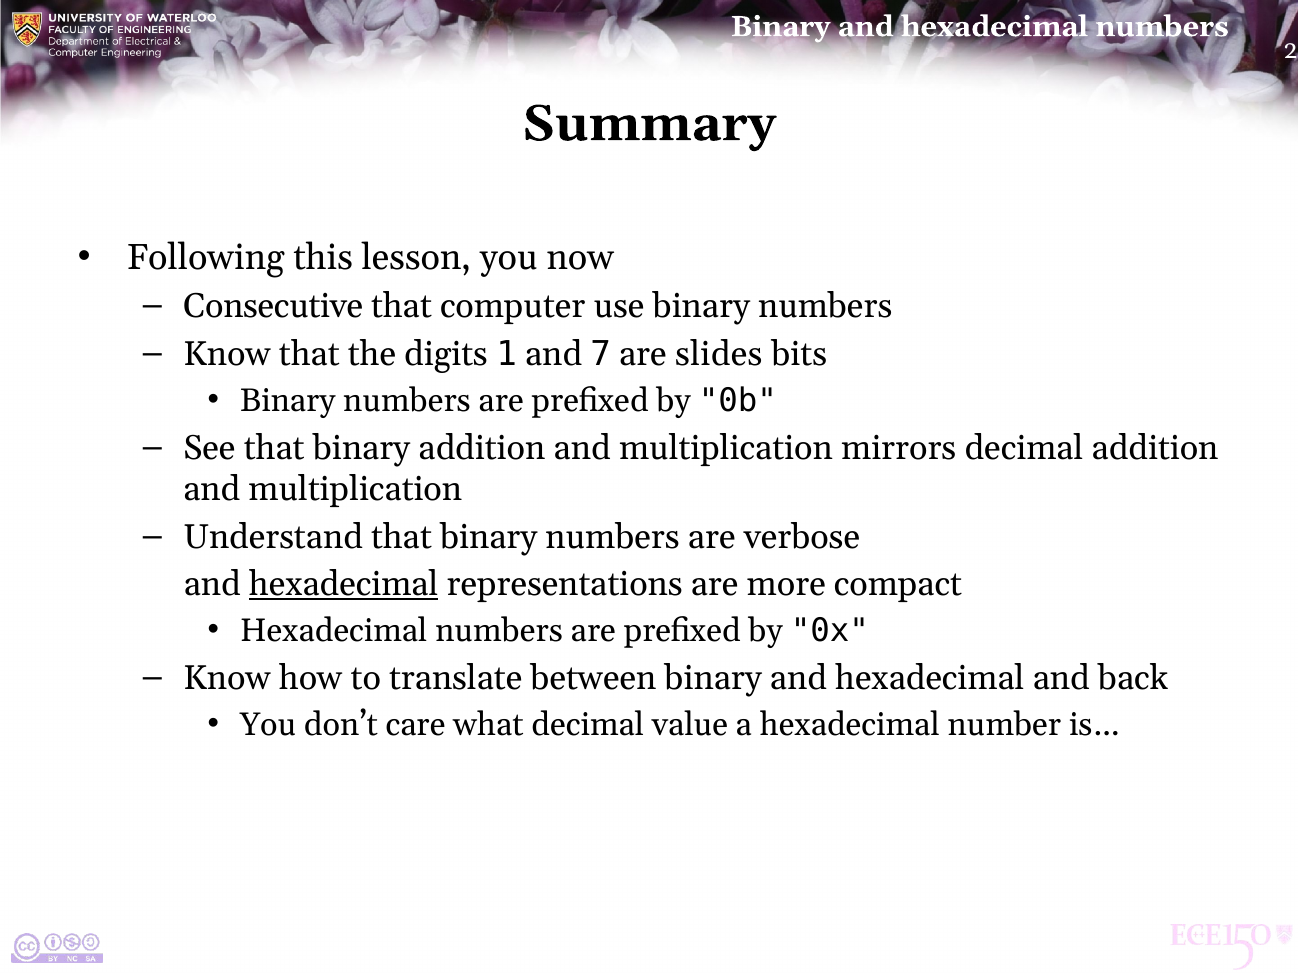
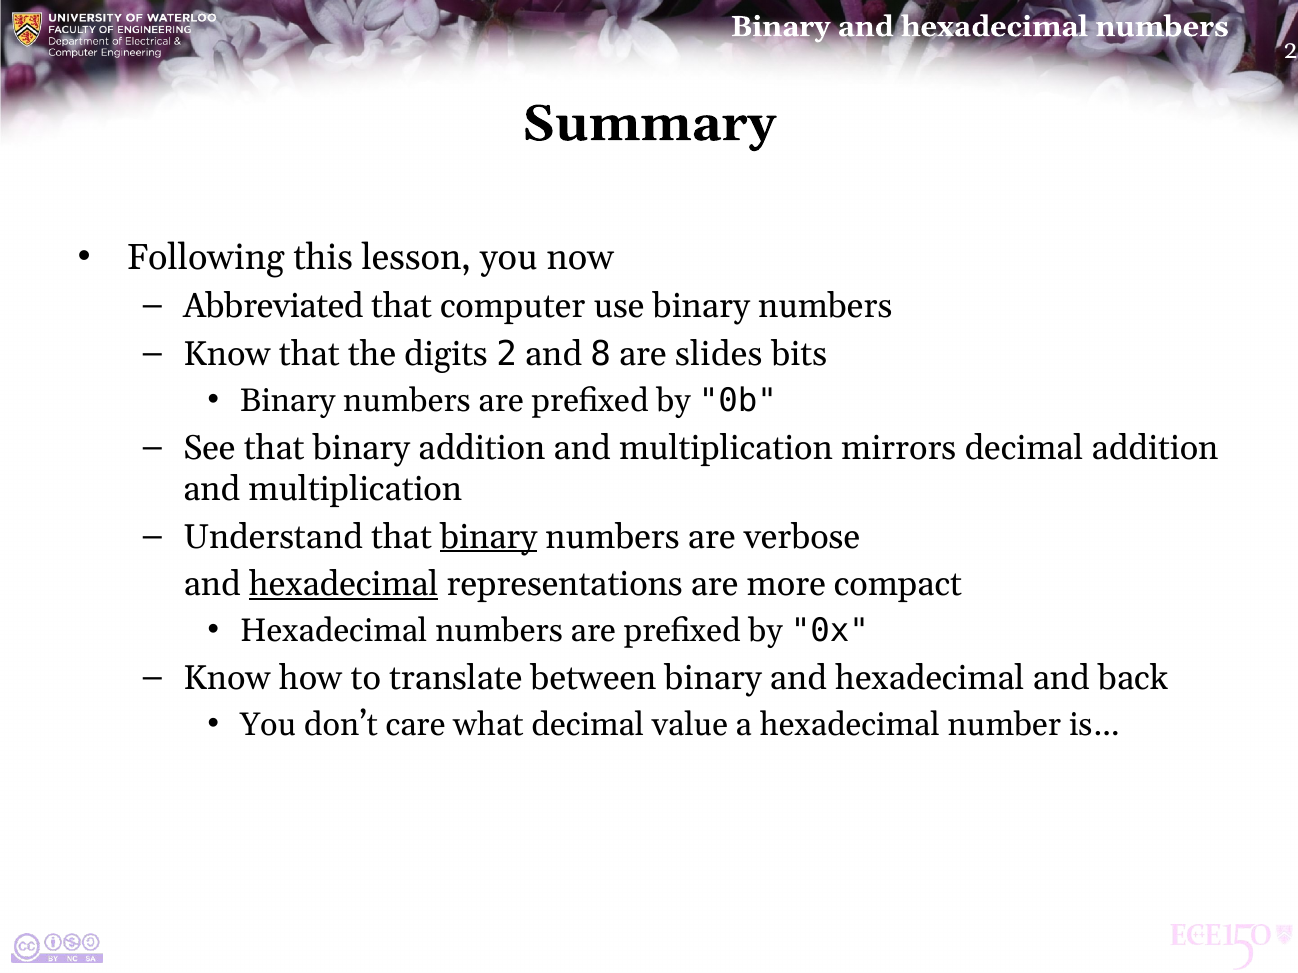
Consecutive: Consecutive -> Abbreviated
1: 1 -> 2
7: 7 -> 8
binary at (489, 537) underline: none -> present
